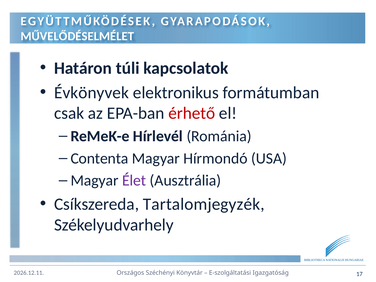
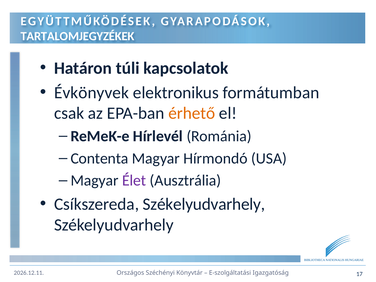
MŰVELŐDÉSELMÉLET: MŰVELŐDÉSELMÉLET -> TARTALOMJEGYZÉKEK
érhető colour: red -> orange
Csíkszereda Tartalomjegyzék: Tartalomjegyzék -> Székelyudvarhely
